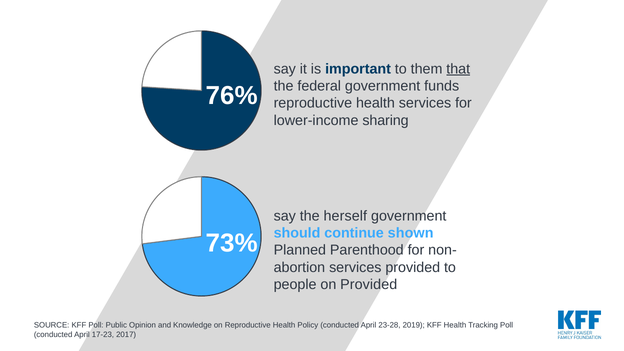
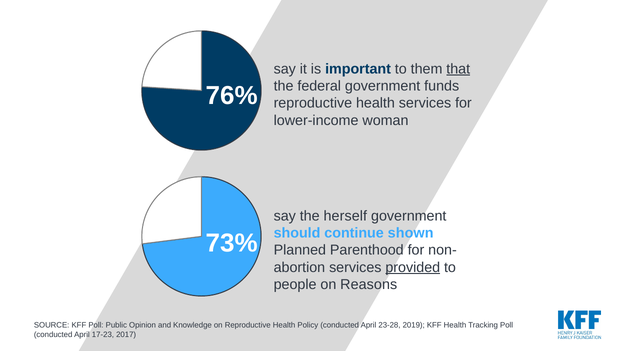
sharing: sharing -> woman
provided at (413, 267) underline: none -> present
on Provided: Provided -> Reasons
